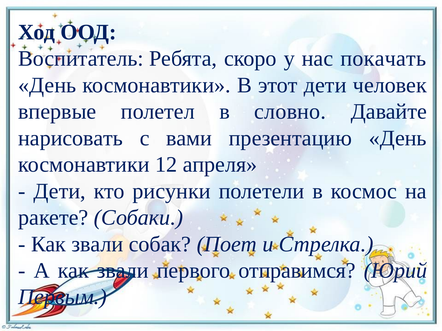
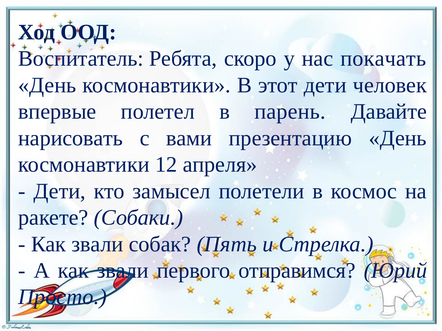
словно: словно -> парень
рисунки: рисунки -> замысел
Поет: Поет -> Пять
Первым: Первым -> Просто
